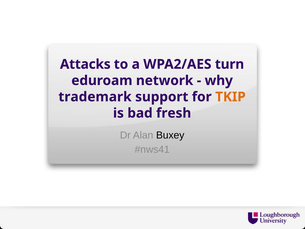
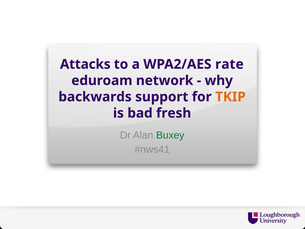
turn: turn -> rate
trademark: trademark -> backwards
Buxey colour: black -> green
